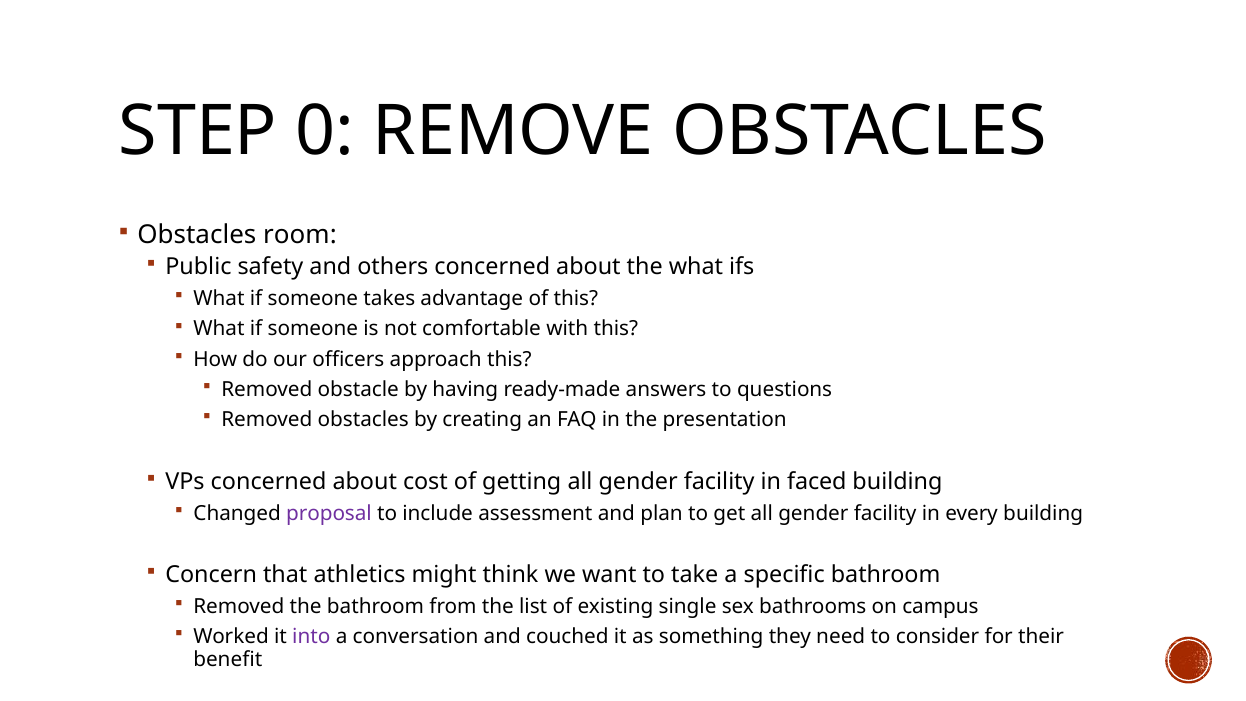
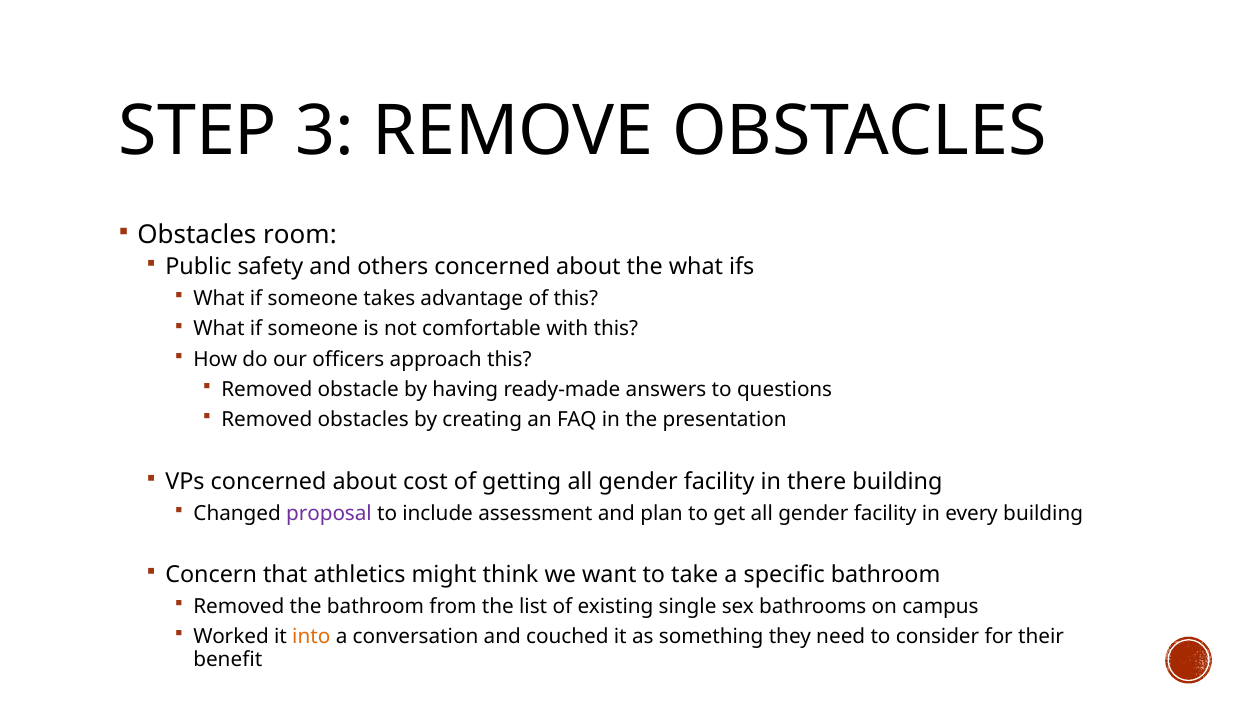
0: 0 -> 3
faced: faced -> there
into colour: purple -> orange
